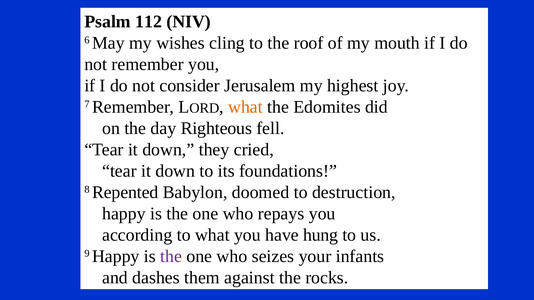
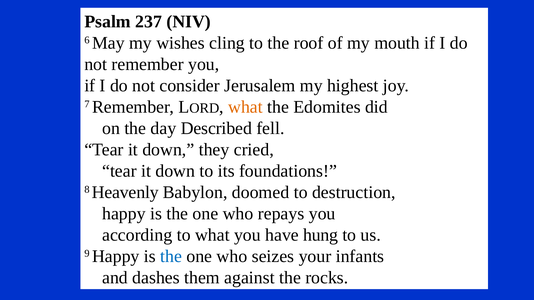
112: 112 -> 237
Righteous: Righteous -> Described
Repented: Repented -> Heavenly
the at (171, 257) colour: purple -> blue
